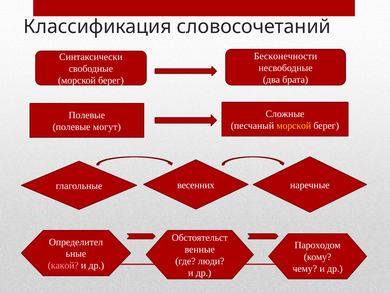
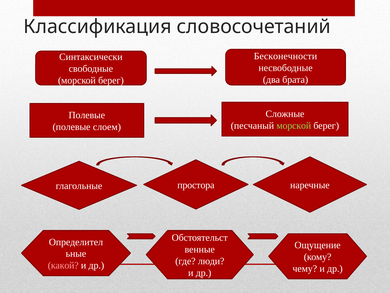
морской at (294, 126) colour: yellow -> light green
могут: могут -> слоем
весенних: весенних -> простора
Пароходом: Пароходом -> Ощущение
